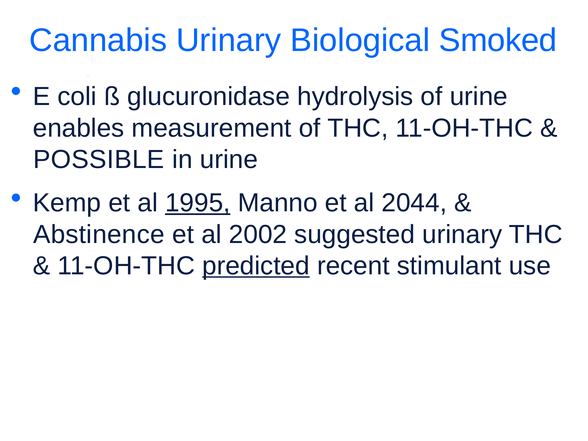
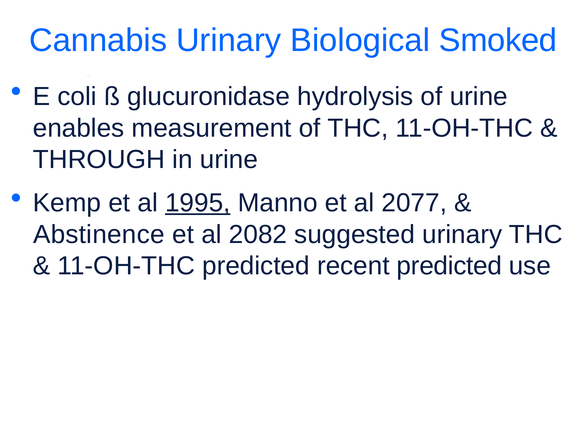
POSSIBLE: POSSIBLE -> THROUGH
2044: 2044 -> 2077
2002: 2002 -> 2082
predicted at (256, 266) underline: present -> none
recent stimulant: stimulant -> predicted
